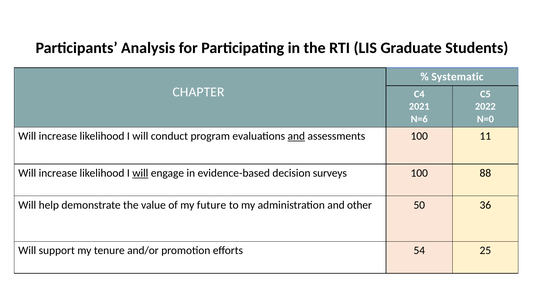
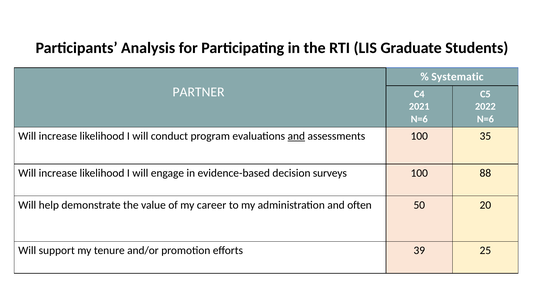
CHAPTER: CHAPTER -> PARTNER
N=0 at (485, 119): N=0 -> N=6
11: 11 -> 35
will at (140, 173) underline: present -> none
future: future -> career
other: other -> often
36: 36 -> 20
54: 54 -> 39
